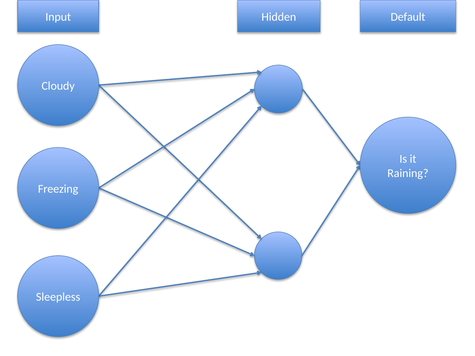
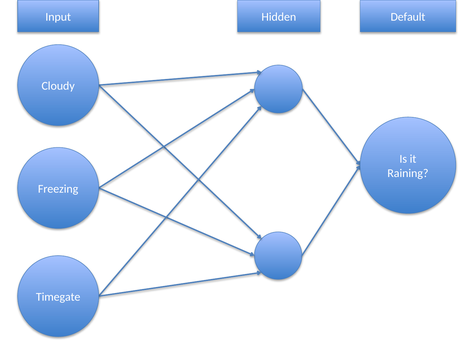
Sleepless: Sleepless -> Timegate
